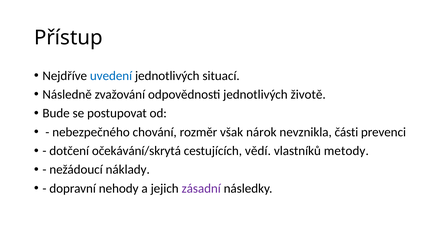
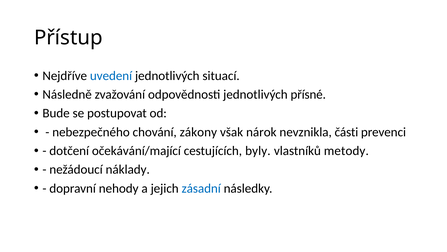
životě: životě -> přísné
rozměr: rozměr -> zákony
očekávání/skrytá: očekávání/skrytá -> očekávání/mající
vědí: vědí -> byly
zásadní colour: purple -> blue
